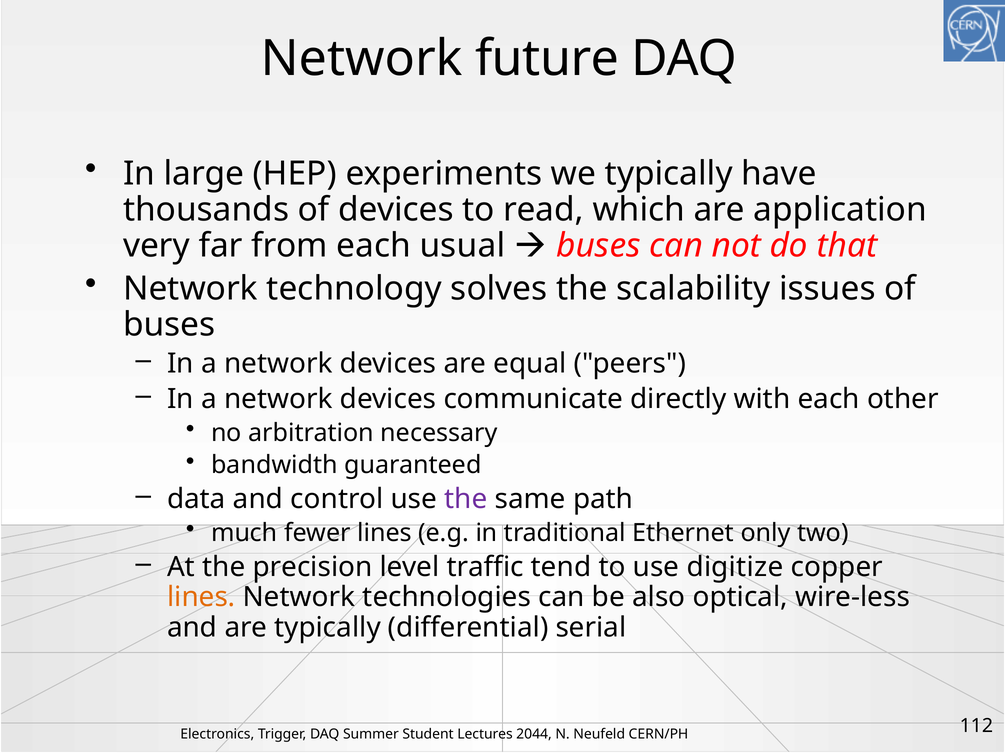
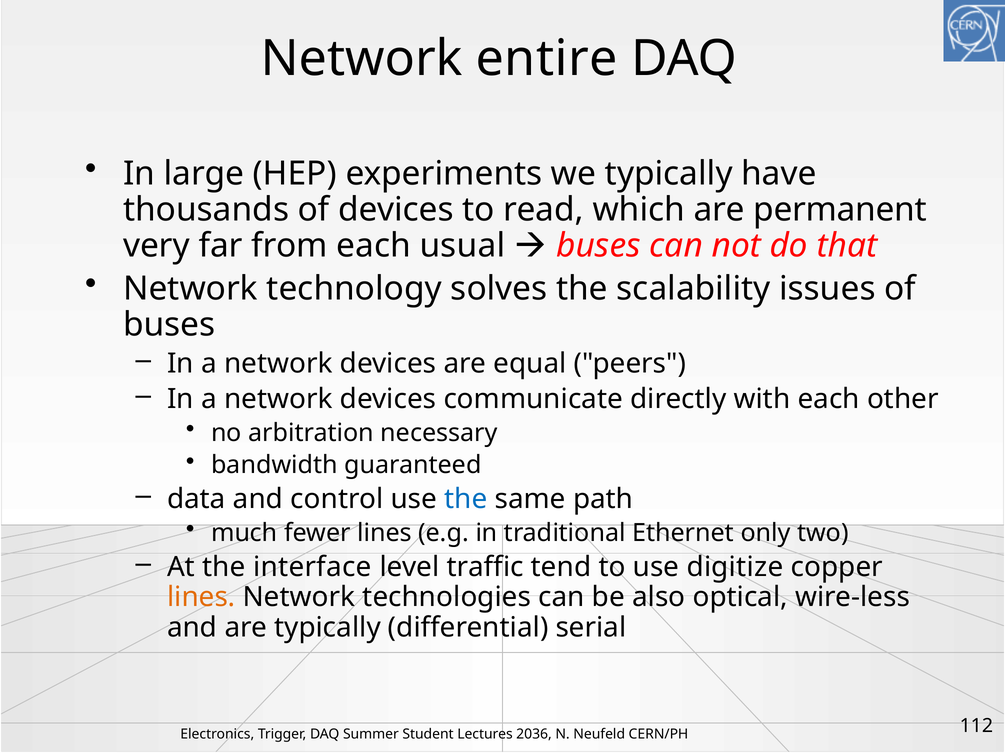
future: future -> entire
application: application -> permanent
the at (466, 500) colour: purple -> blue
precision: precision -> interface
2044: 2044 -> 2036
